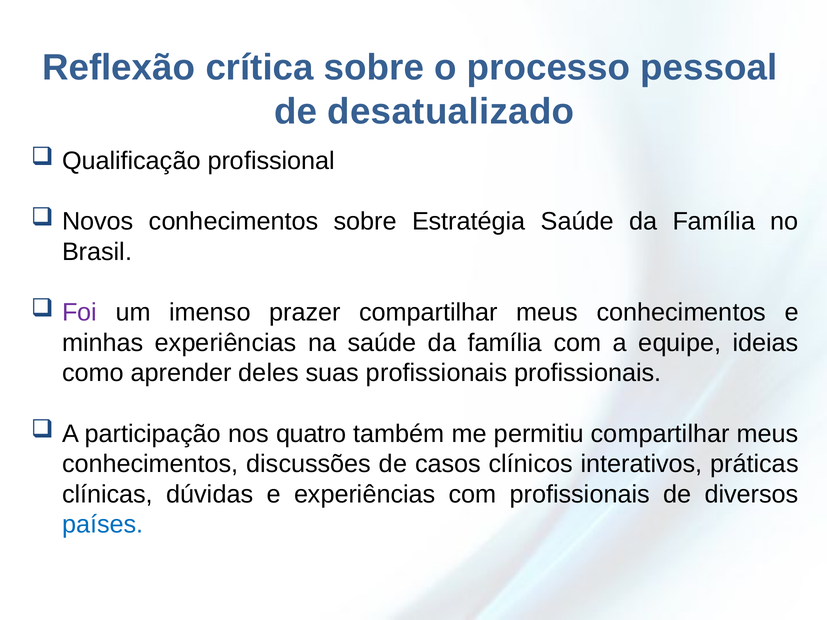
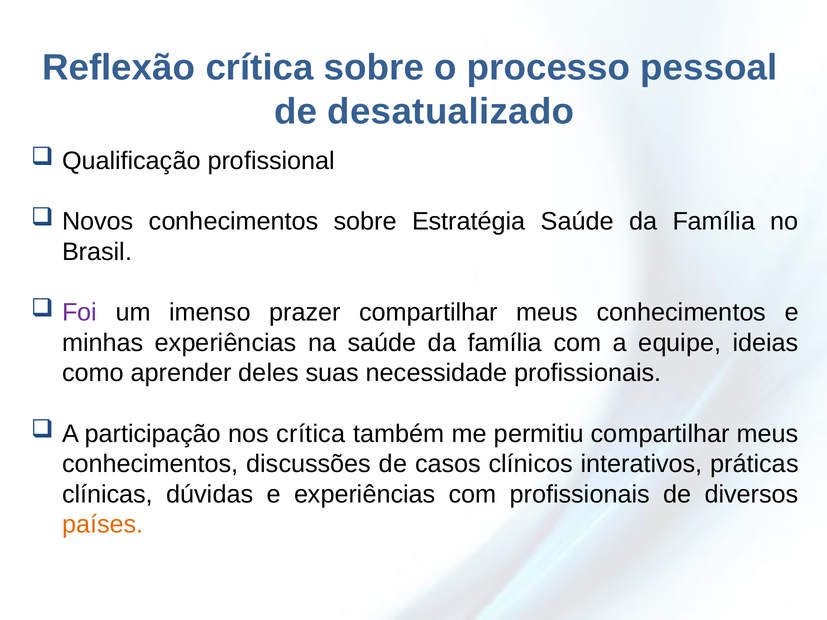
suas profissionais: profissionais -> necessidade
nos quatro: quatro -> crítica
países colour: blue -> orange
